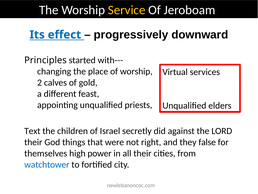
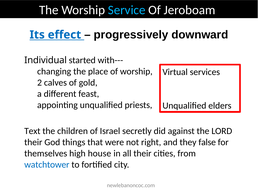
Service colour: yellow -> light blue
Principles: Principles -> Individual
power: power -> house
